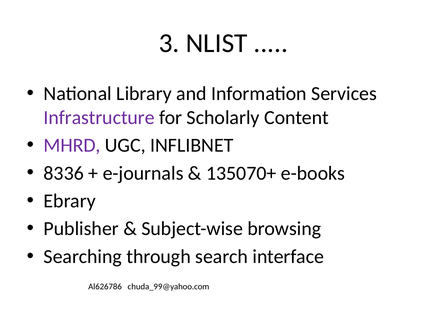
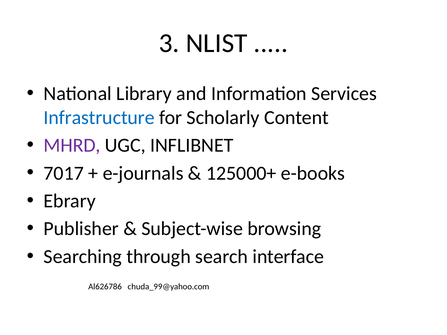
Infrastructure colour: purple -> blue
8336: 8336 -> 7017
135070+: 135070+ -> 125000+
